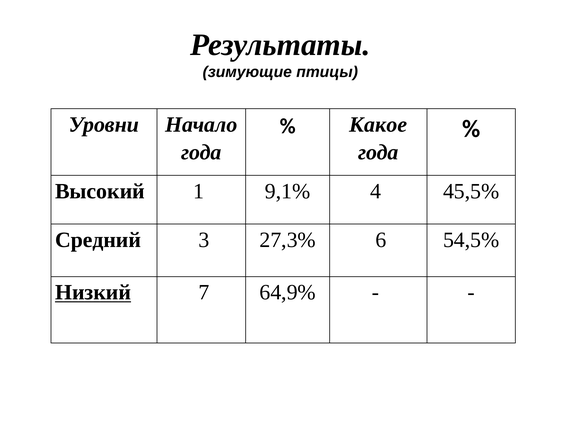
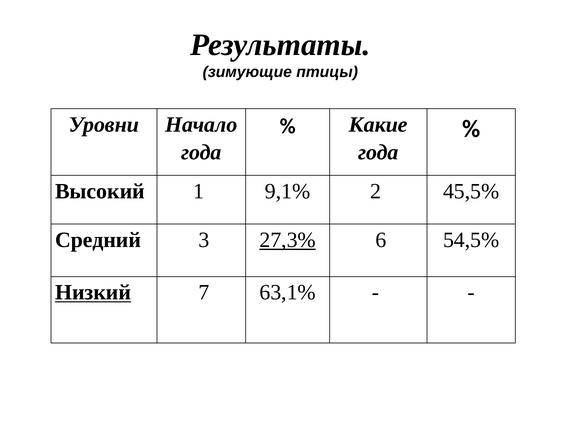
Какое: Какое -> Какие
4: 4 -> 2
27,3% underline: none -> present
64,9%: 64,9% -> 63,1%
